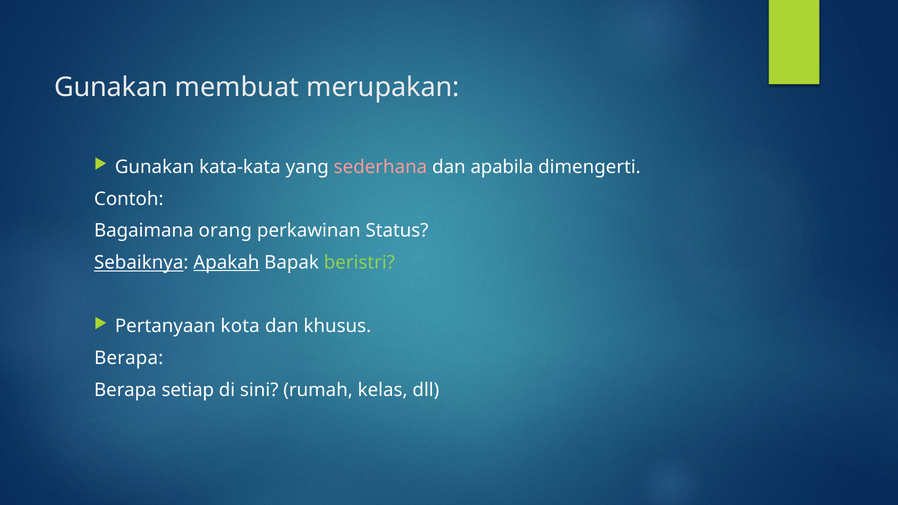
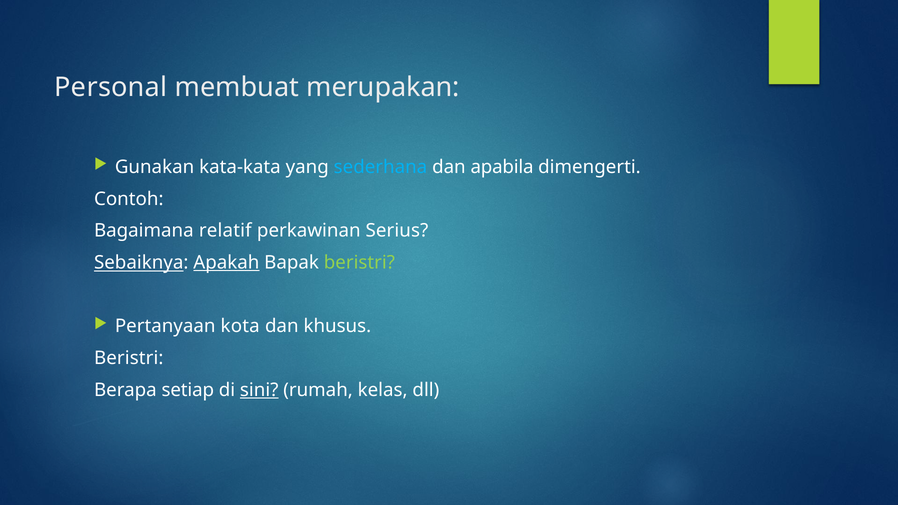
Gunakan at (111, 87): Gunakan -> Personal
sederhana colour: pink -> light blue
orang: orang -> relatif
Status: Status -> Serius
Berapa at (129, 358): Berapa -> Beristri
sini underline: none -> present
